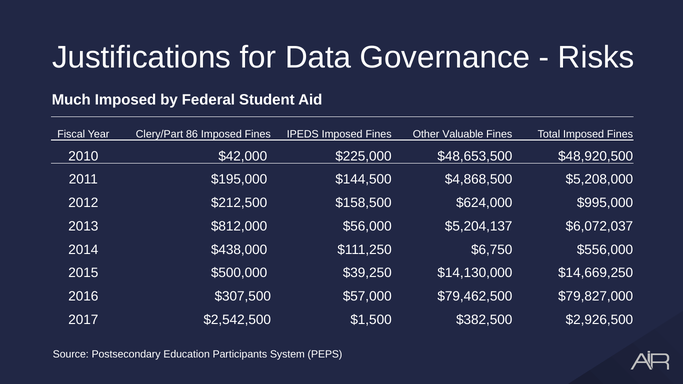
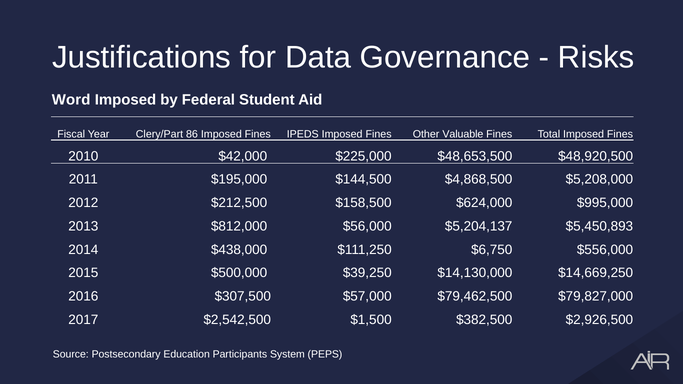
Much: Much -> Word
$6,072,037: $6,072,037 -> $5,450,893
